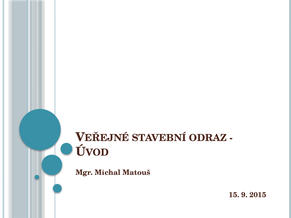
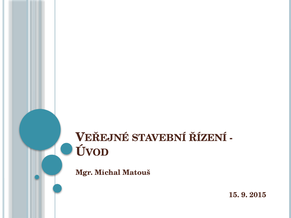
ODRAZ: ODRAZ -> ŘÍZENÍ
